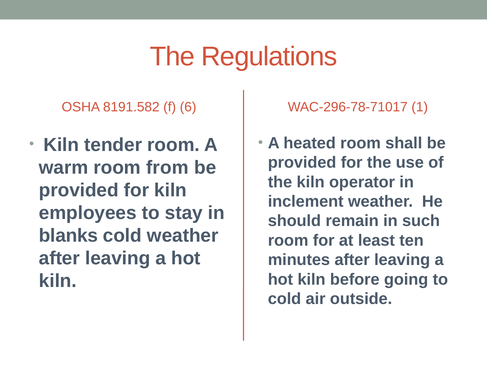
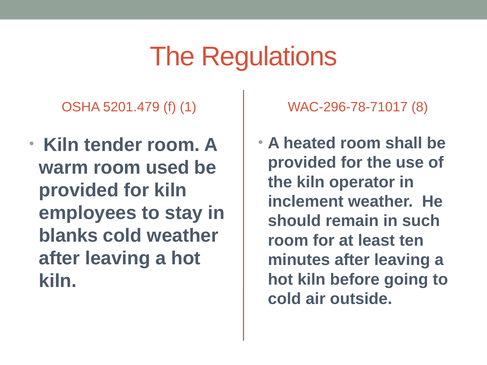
8191.582: 8191.582 -> 5201.479
6: 6 -> 1
1: 1 -> 8
from: from -> used
